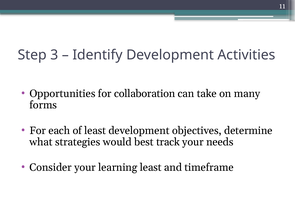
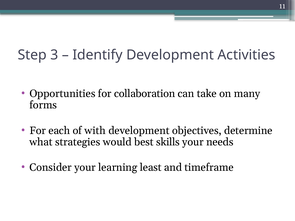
of least: least -> with
track: track -> skills
